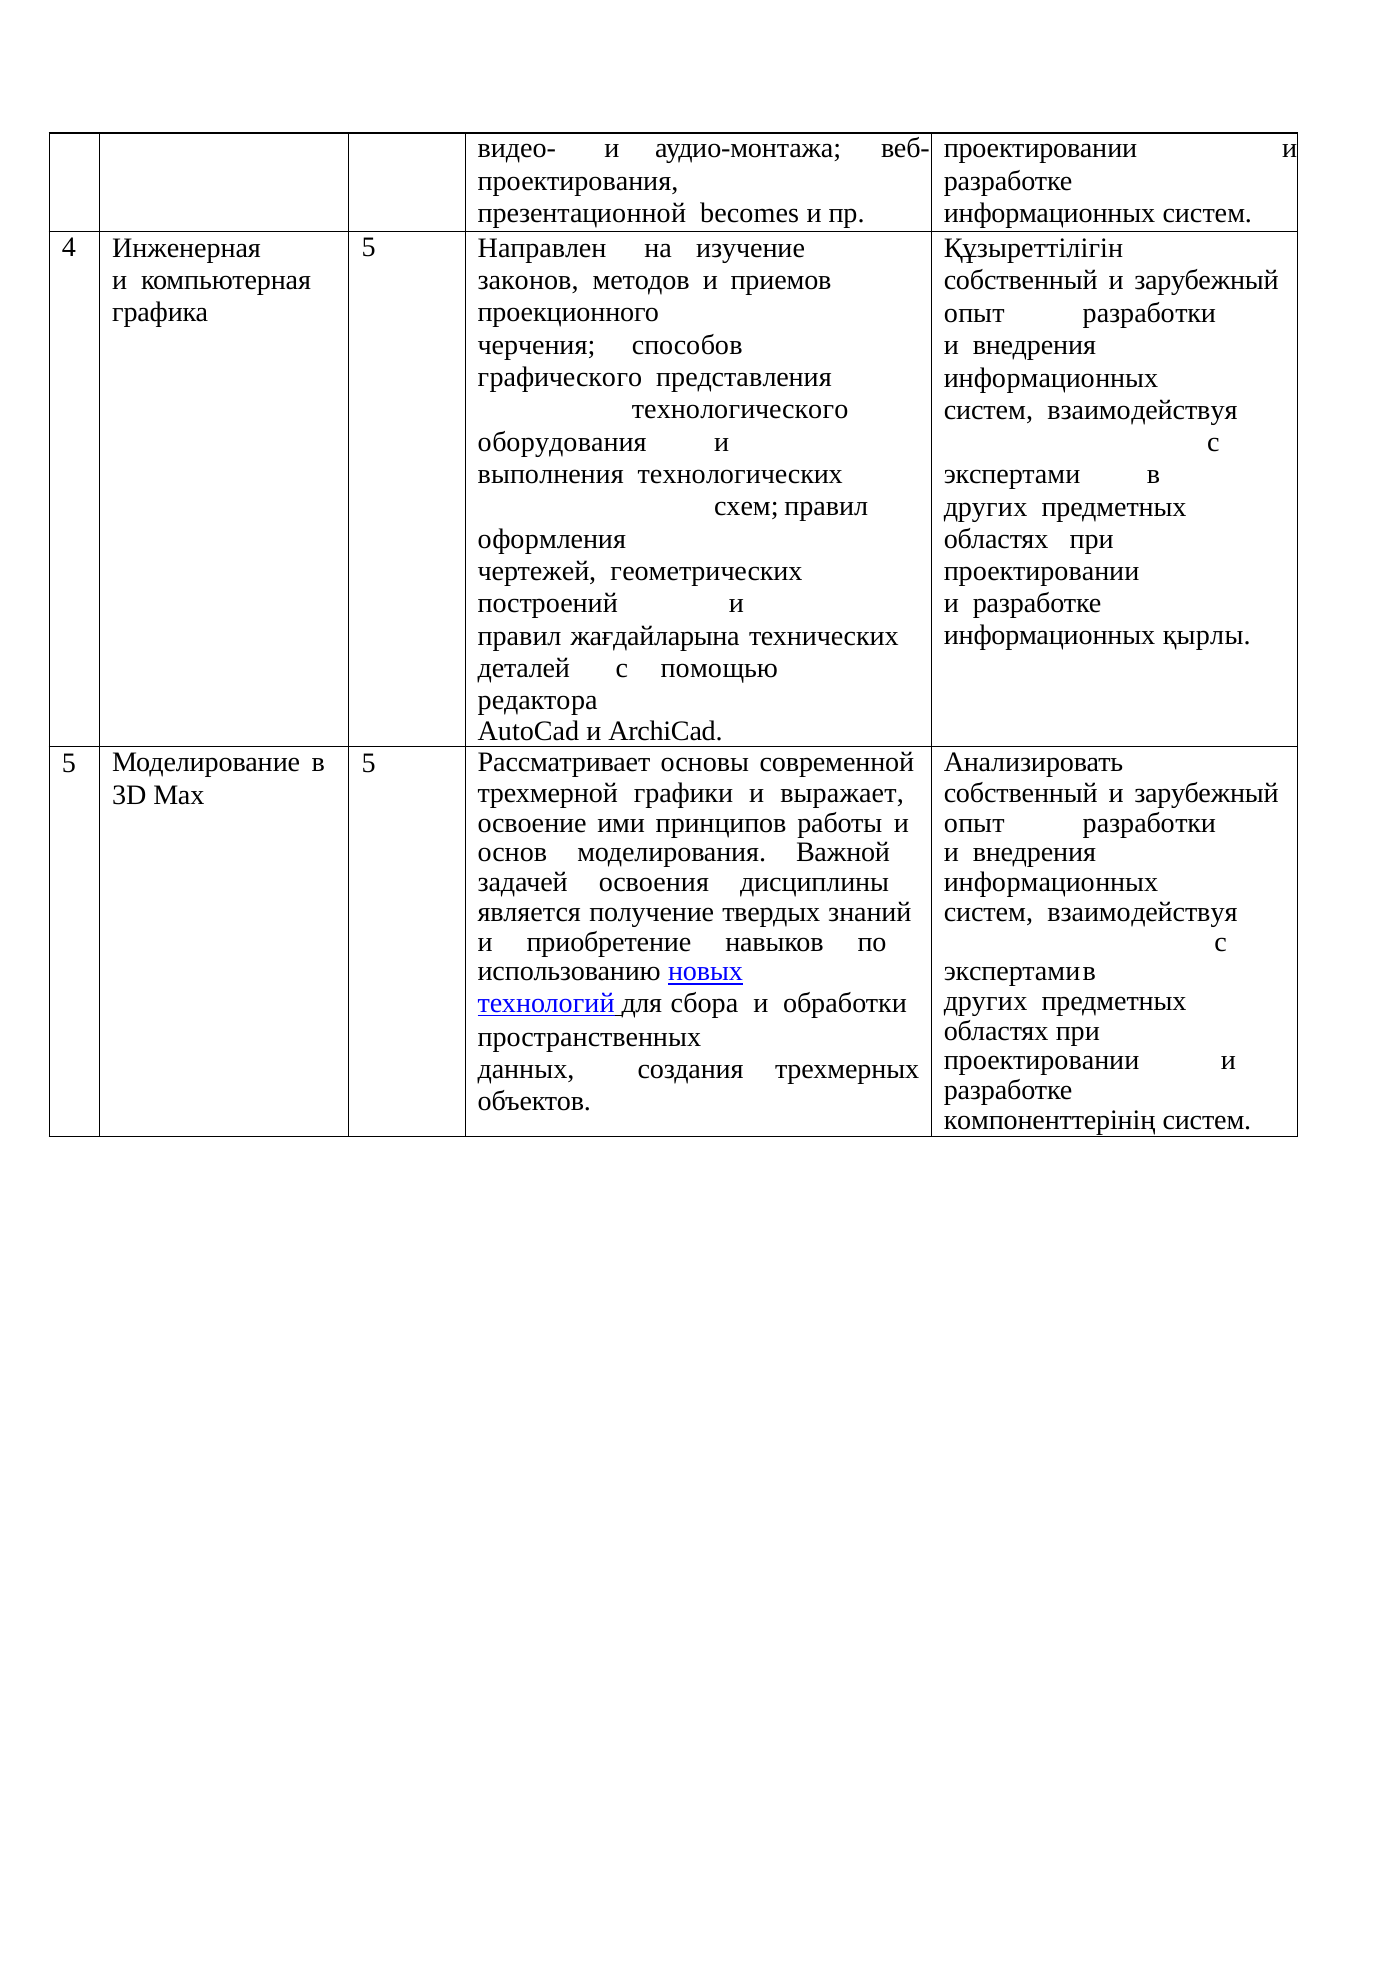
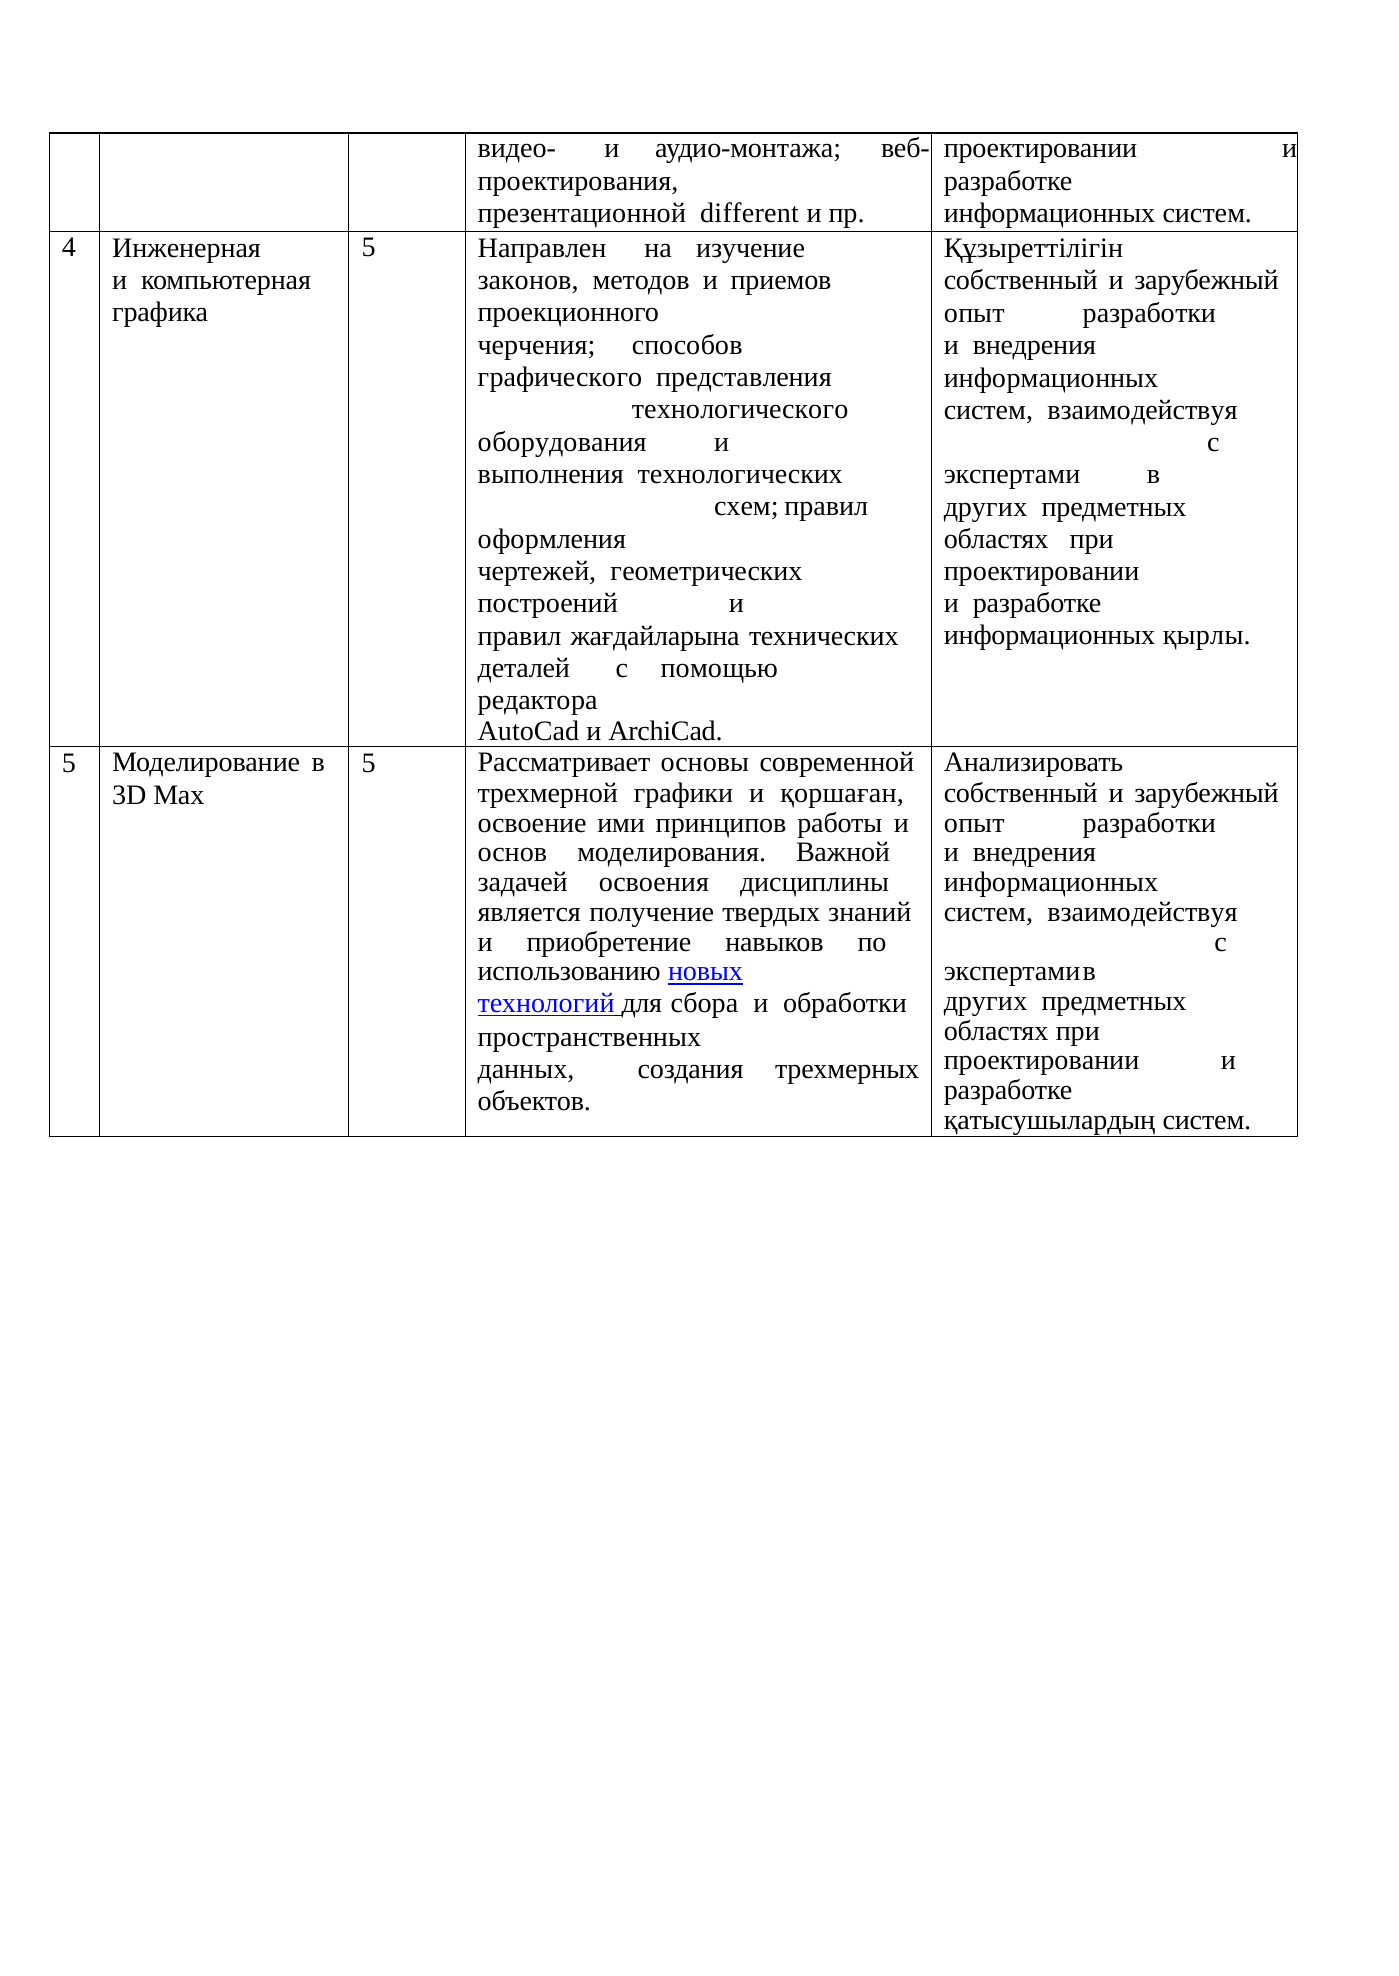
becomes: becomes -> different
выражает: выражает -> қоршаған
компоненттерінің: компоненттерінің -> қатысушылардың
